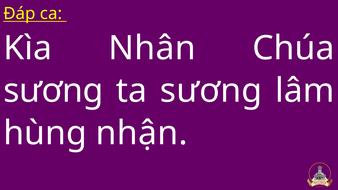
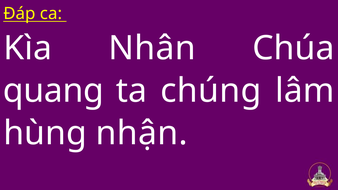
sương at (53, 91): sương -> quang
ta sương: sương -> chúng
